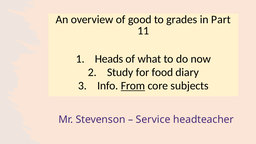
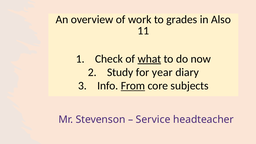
good: good -> work
Part: Part -> Also
Heads: Heads -> Check
what underline: none -> present
food: food -> year
